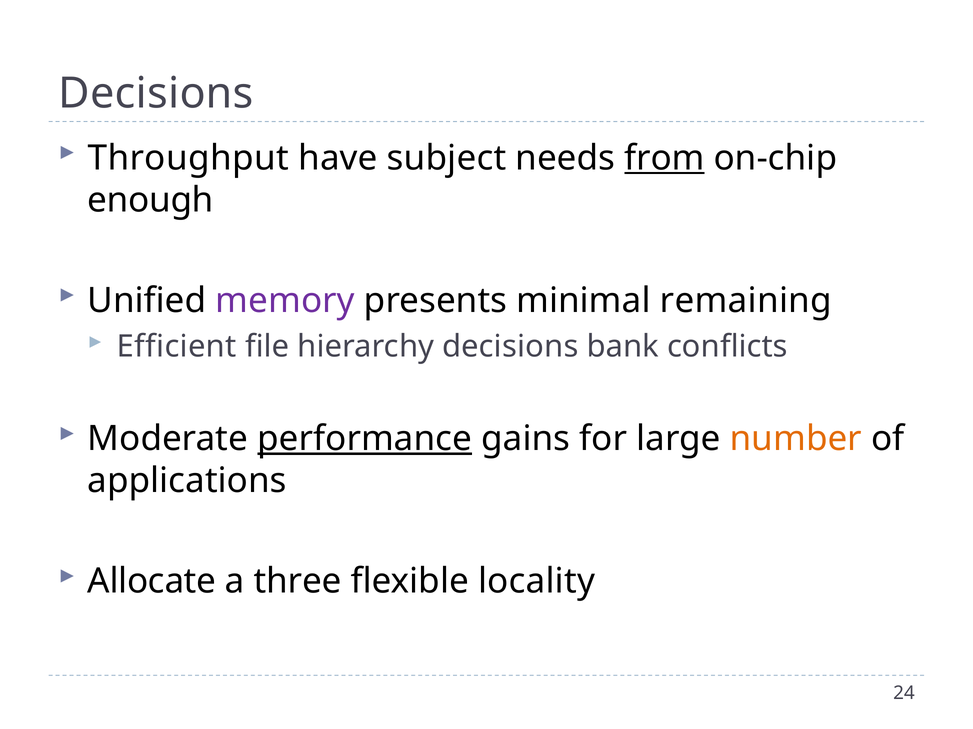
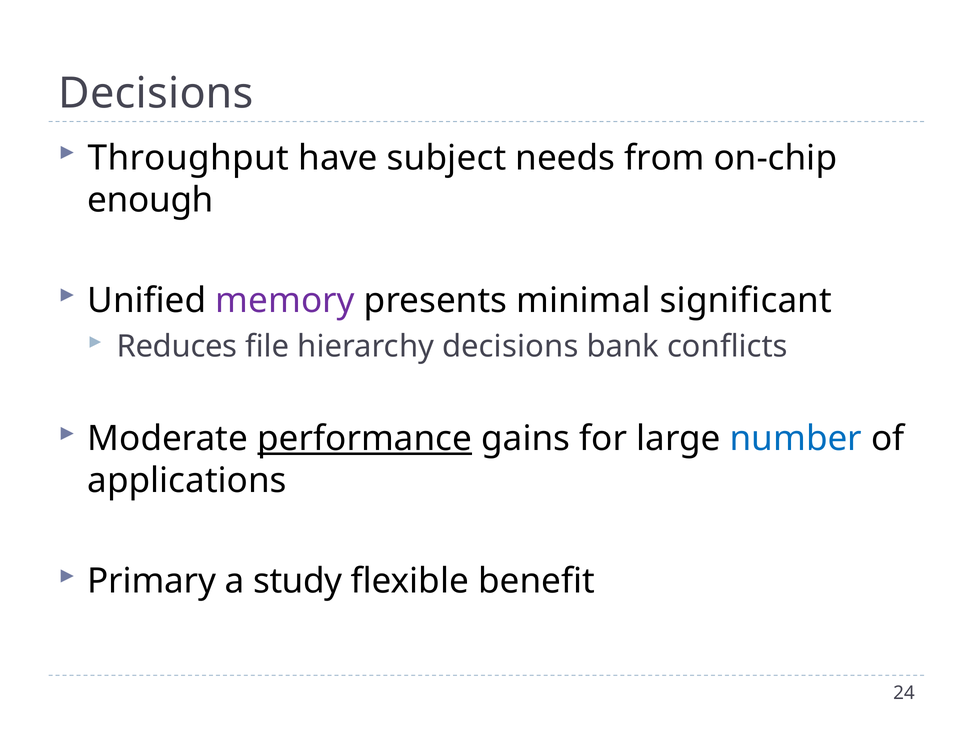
from underline: present -> none
remaining: remaining -> significant
Efficient: Efficient -> Reduces
number colour: orange -> blue
Allocate: Allocate -> Primary
three: three -> study
locality: locality -> benefit
